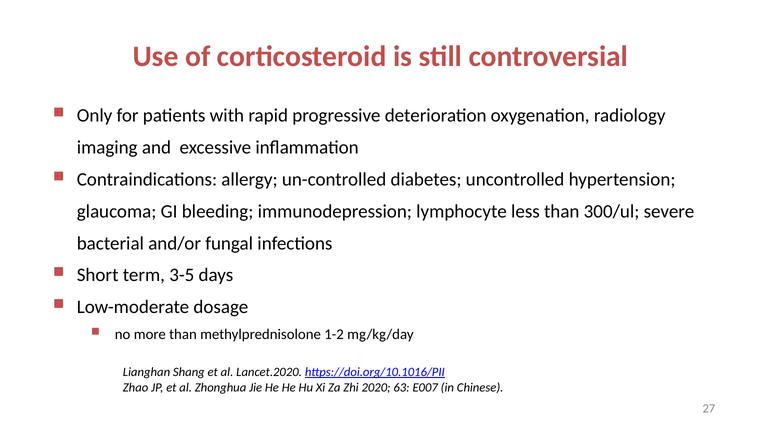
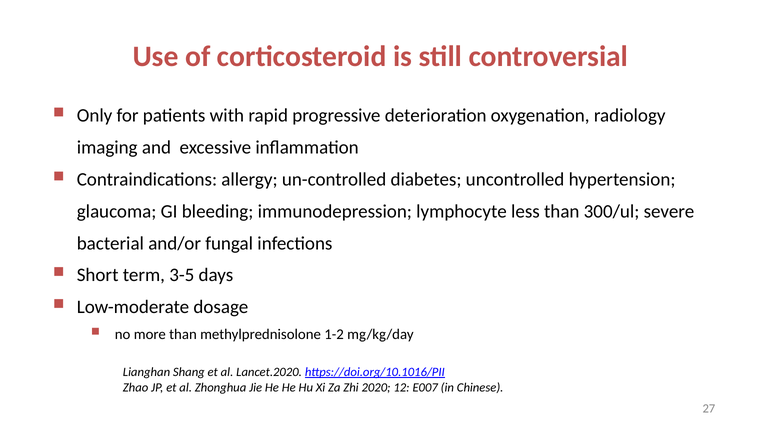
63: 63 -> 12
